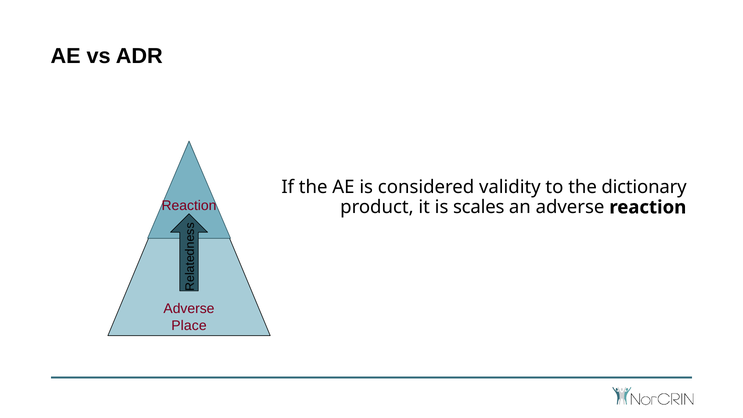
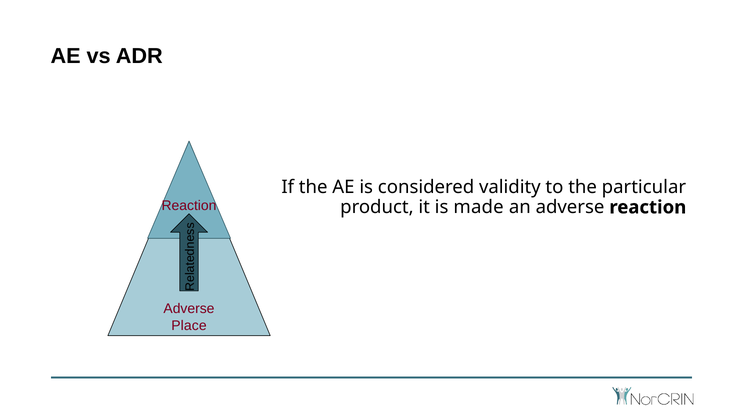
dictionary: dictionary -> particular
scales: scales -> made
